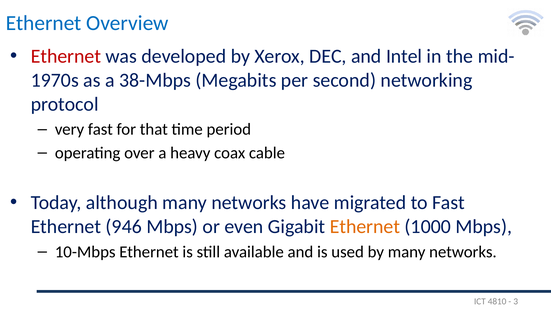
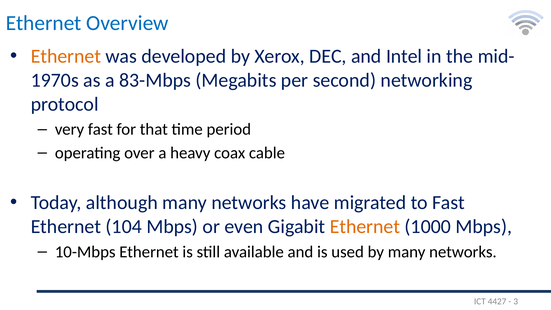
Ethernet at (66, 56) colour: red -> orange
38-Mbps: 38-Mbps -> 83-Mbps
946: 946 -> 104
4810: 4810 -> 4427
